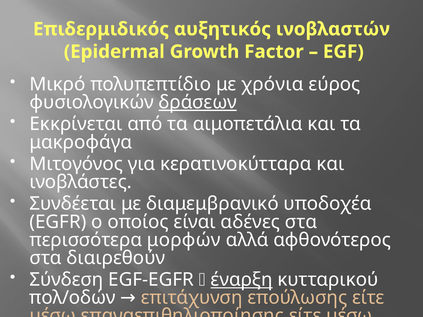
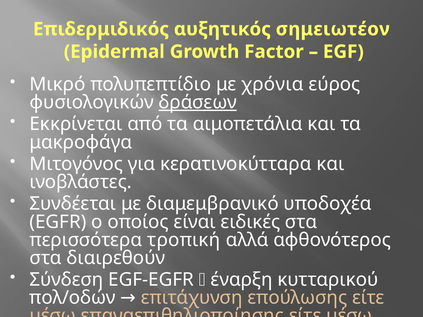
αυξητικός ινοβλαστών: ινοβλαστών -> σημειωτέον
αδένες: αδένες -> ειδικές
μορφών: μορφών -> τροπική
έναρξη underline: present -> none
